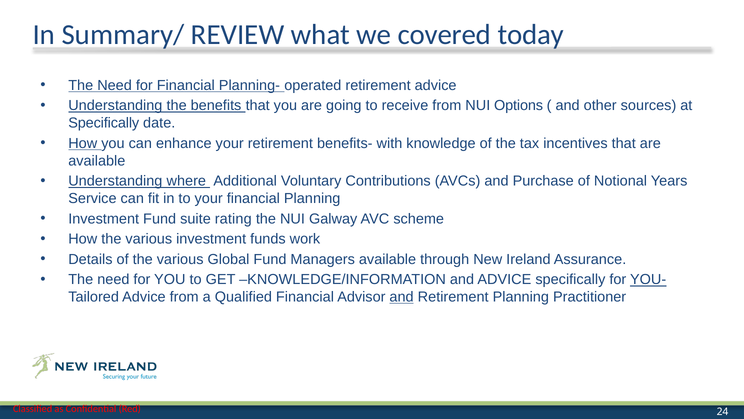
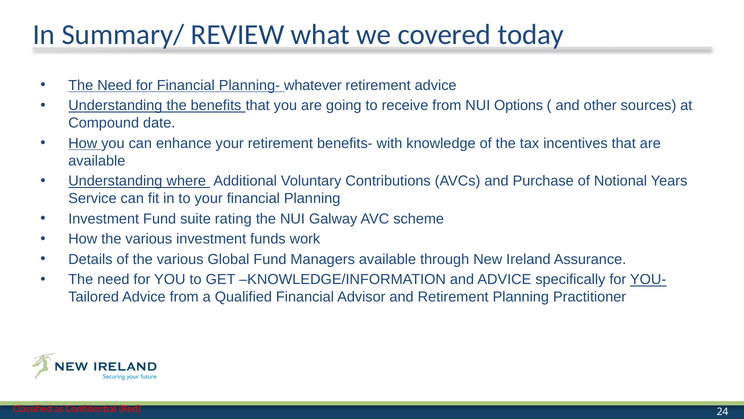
operated: operated -> whatever
Specifically at (104, 123): Specifically -> Compound
and at (402, 297) underline: present -> none
